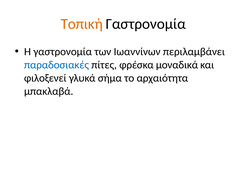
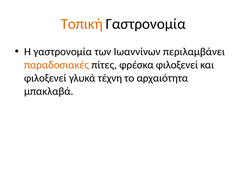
παραδοσιακές colour: blue -> orange
φρέσκα μοναδικά: μοναδικά -> φιλοξενεί
σήμα: σήμα -> τέχνη
